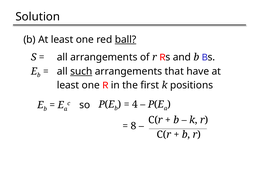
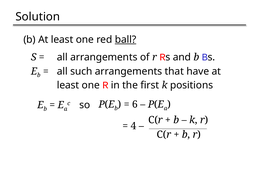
such underline: present -> none
4: 4 -> 6
8: 8 -> 4
